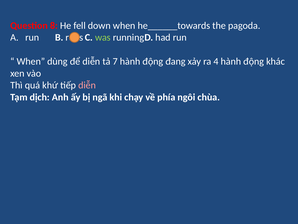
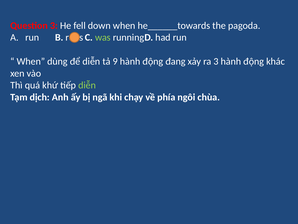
Question 8: 8 -> 3
7: 7 -> 9
ra 4: 4 -> 3
diễn at (87, 85) colour: pink -> light green
